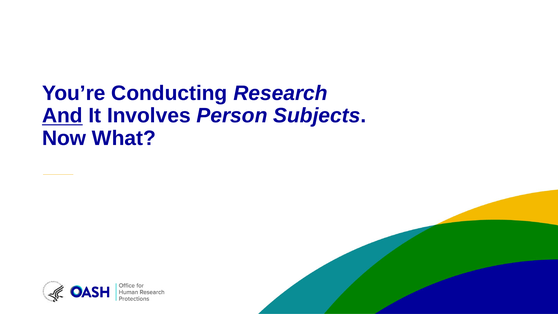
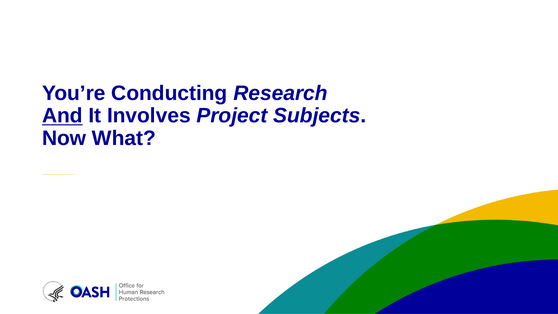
Person: Person -> Project
